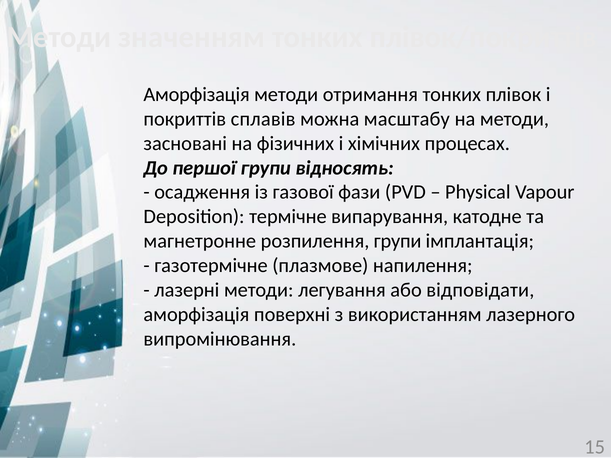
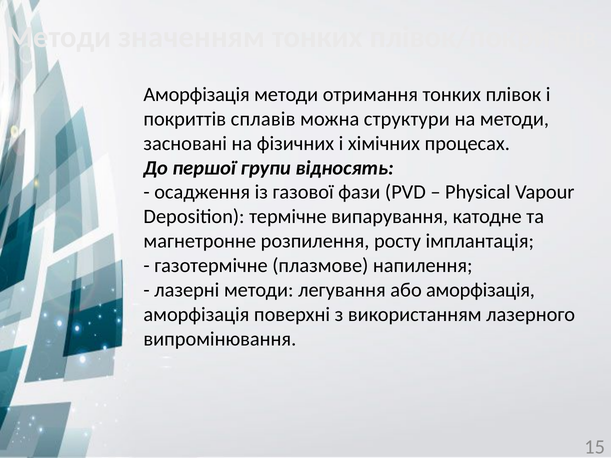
масштабу: масштабу -> структури
розпилення групи: групи -> росту
або відповідати: відповідати -> аморфізація
